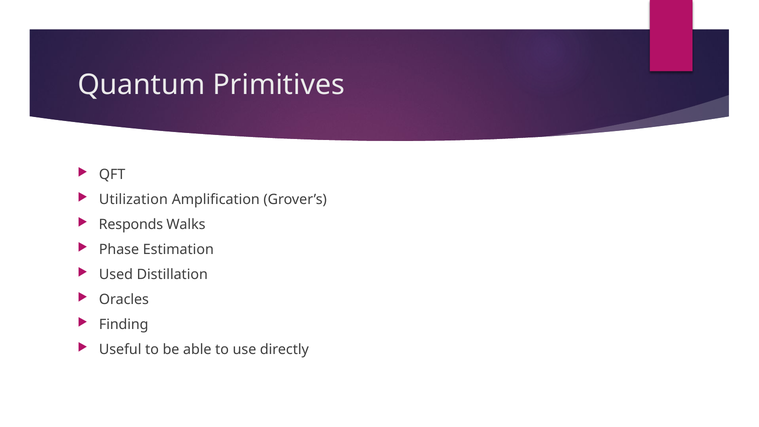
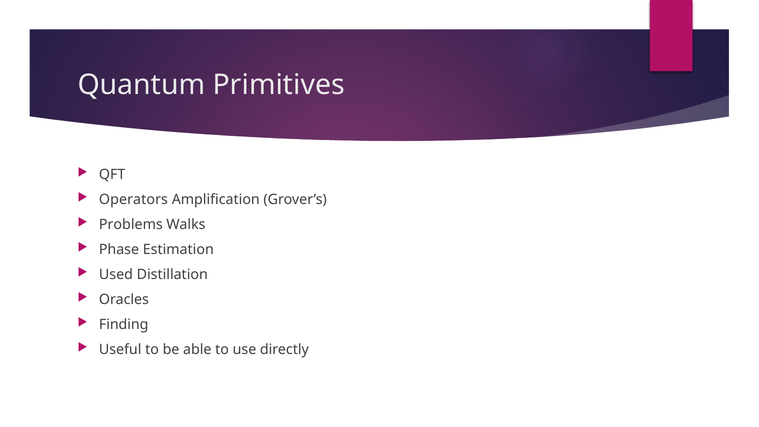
Utilization: Utilization -> Operators
Responds: Responds -> Problems
